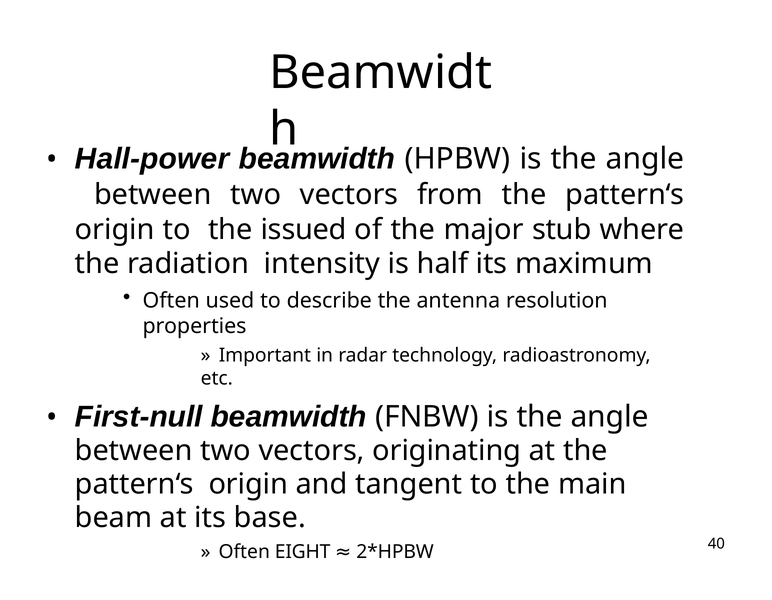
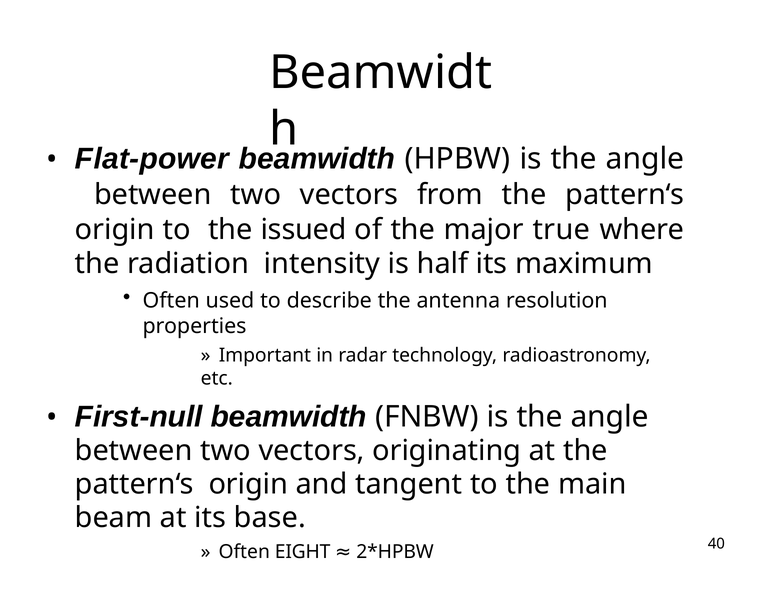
Hall-power: Hall-power -> Flat-power
stub: stub -> true
